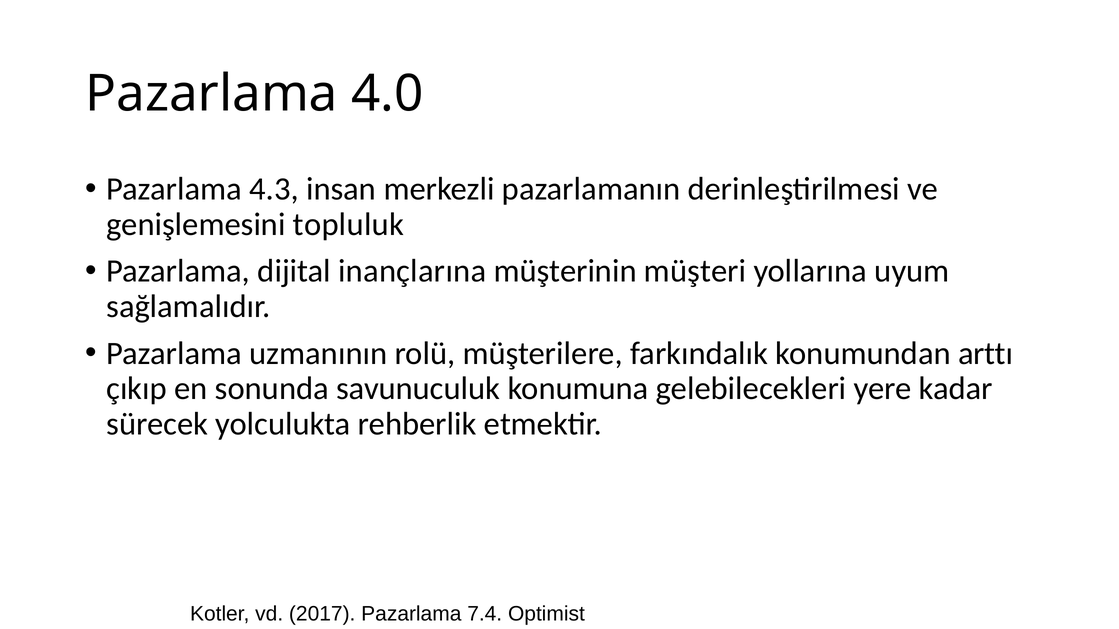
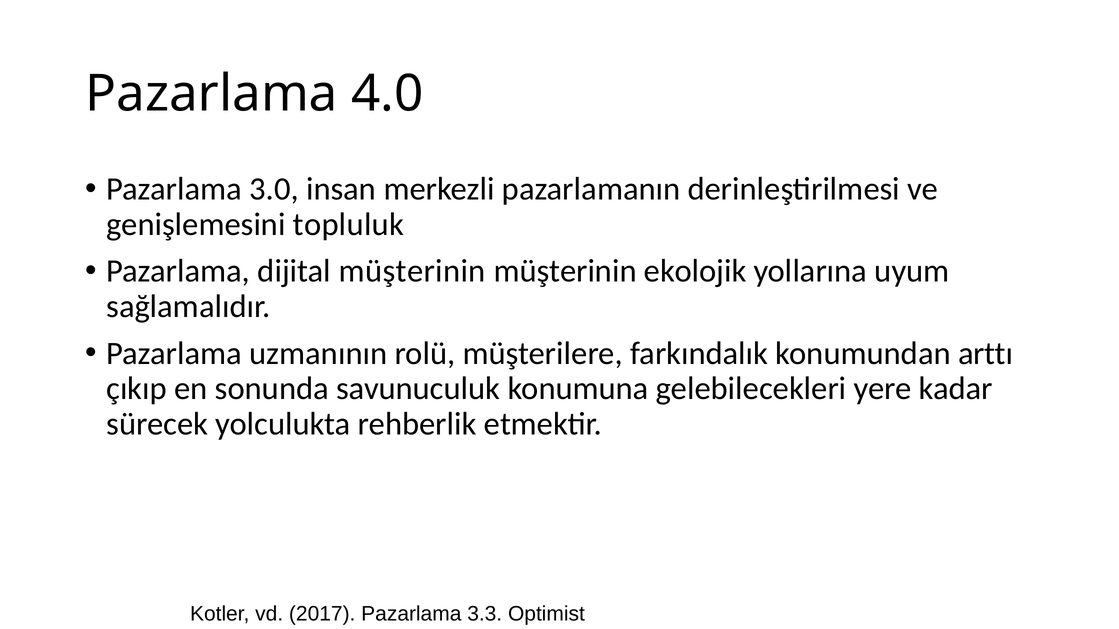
4.3: 4.3 -> 3.0
dijital inançlarına: inançlarına -> müşterinin
müşteri: müşteri -> ekolojik
7.4: 7.4 -> 3.3
